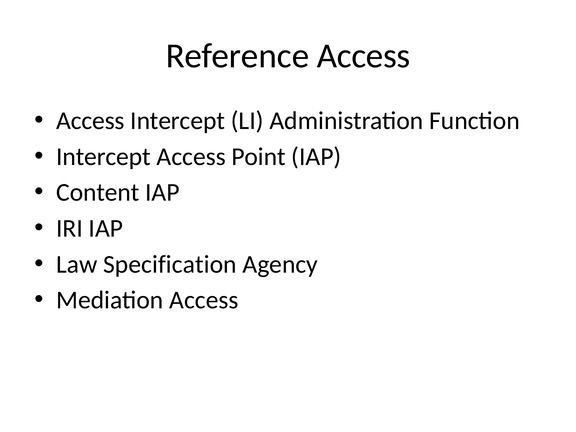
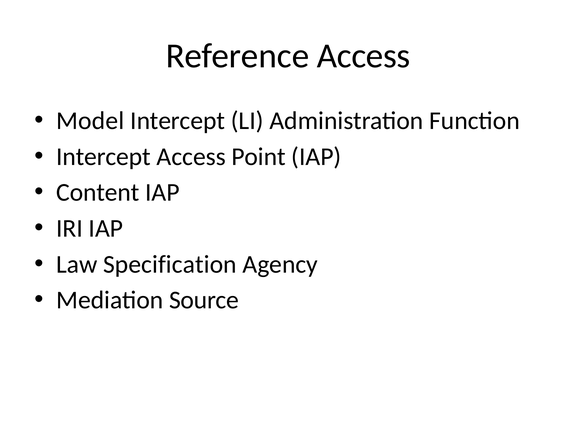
Access at (90, 121): Access -> Model
Mediation Access: Access -> Source
